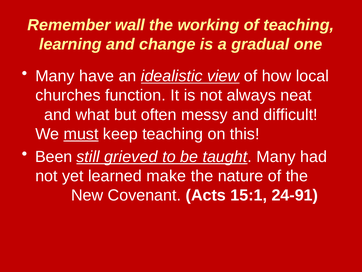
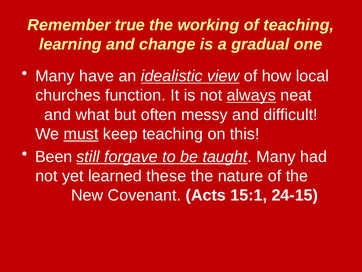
wall: wall -> true
always underline: none -> present
grieved: grieved -> forgave
make: make -> these
24-91: 24-91 -> 24-15
